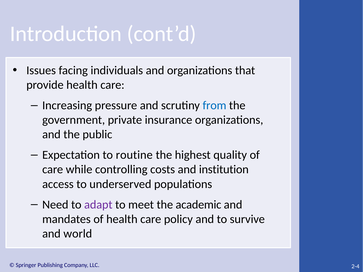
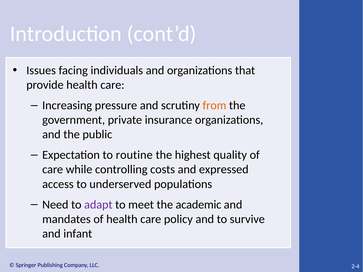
from colour: blue -> orange
institution: institution -> expressed
world: world -> infant
